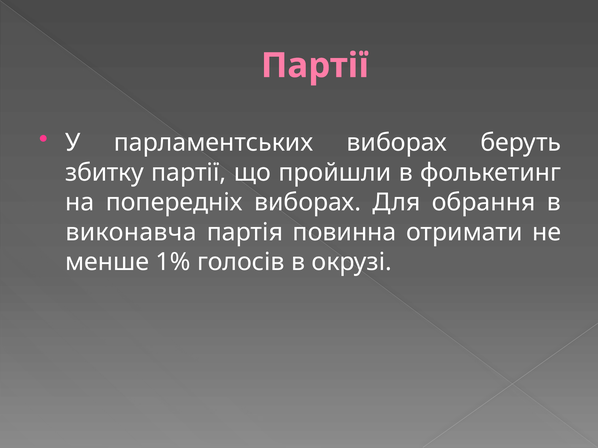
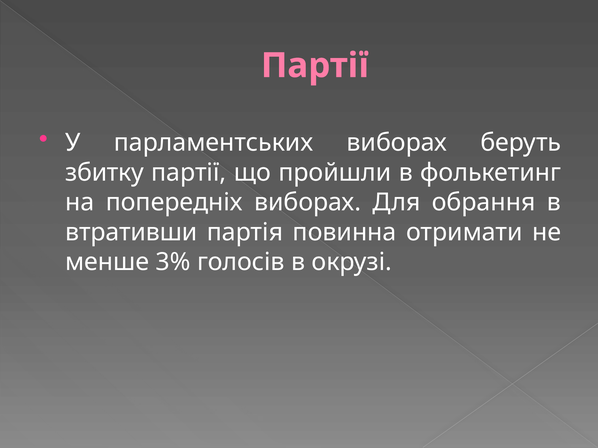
виконавча: виконавча -> втративши
1%: 1% -> 3%
